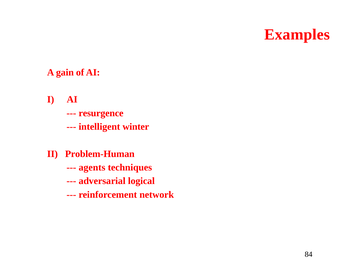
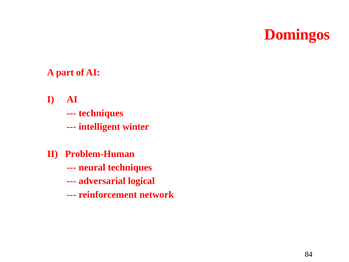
Examples: Examples -> Domingos
gain: gain -> part
resurgence at (101, 113): resurgence -> techniques
agents: agents -> neural
